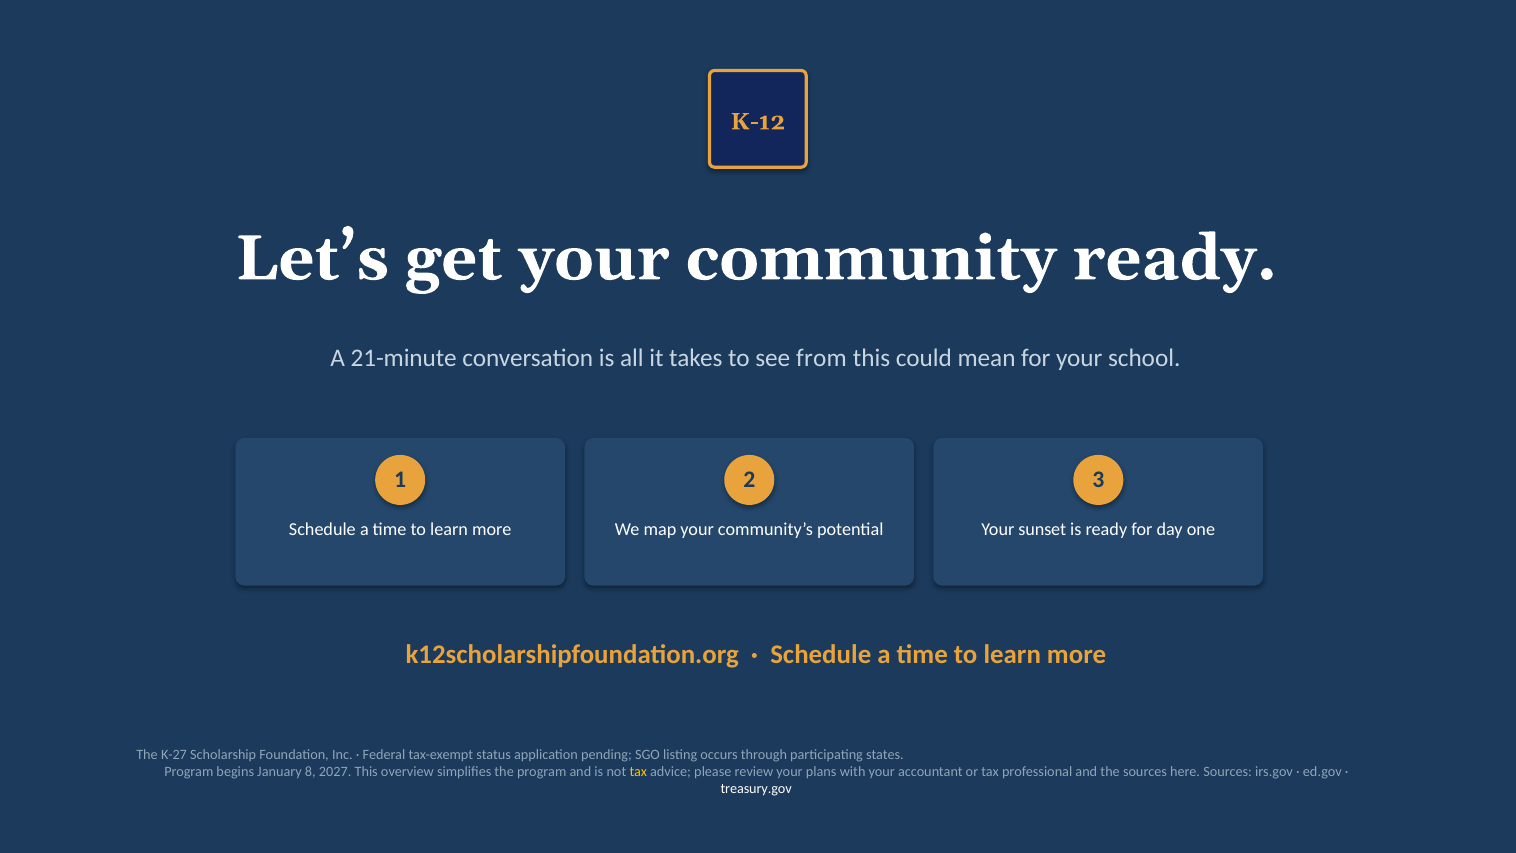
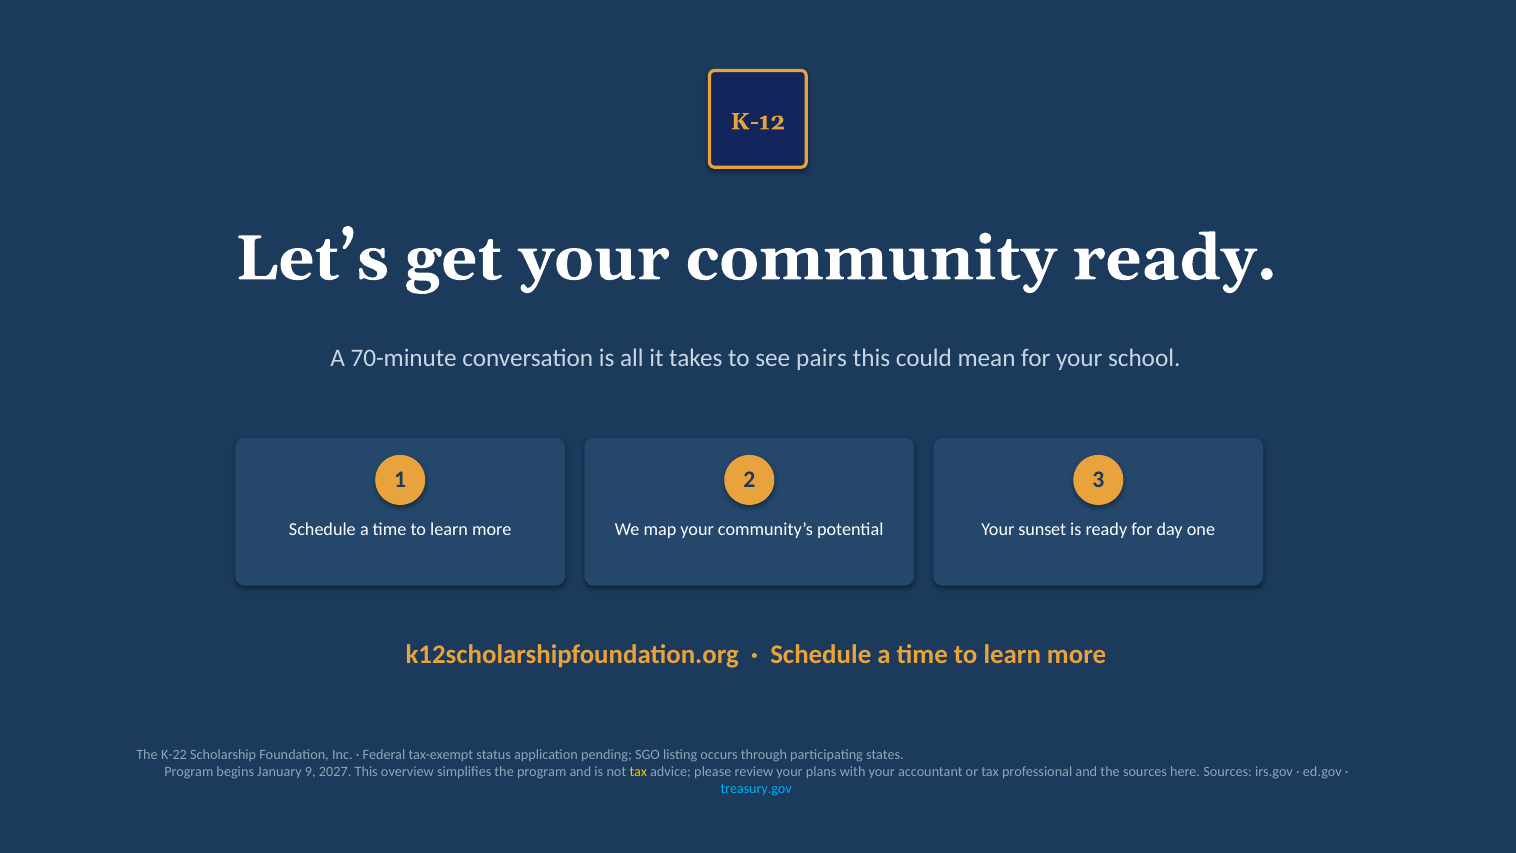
21-minute: 21-minute -> 70-minute
from: from -> pairs
K-27: K-27 -> K-22
8: 8 -> 9
treasury.gov colour: white -> light blue
